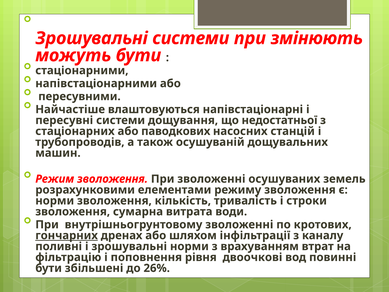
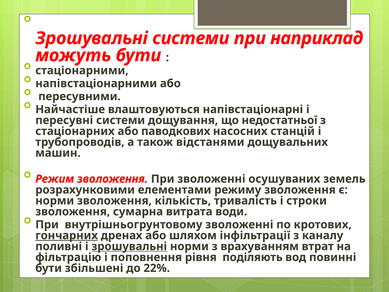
змінюють: змінюють -> наприклад
осушуваній: осушуваній -> відстанями
зрошувальні at (129, 246) underline: none -> present
двоочкові: двоочкові -> поділяють
26%: 26% -> 22%
